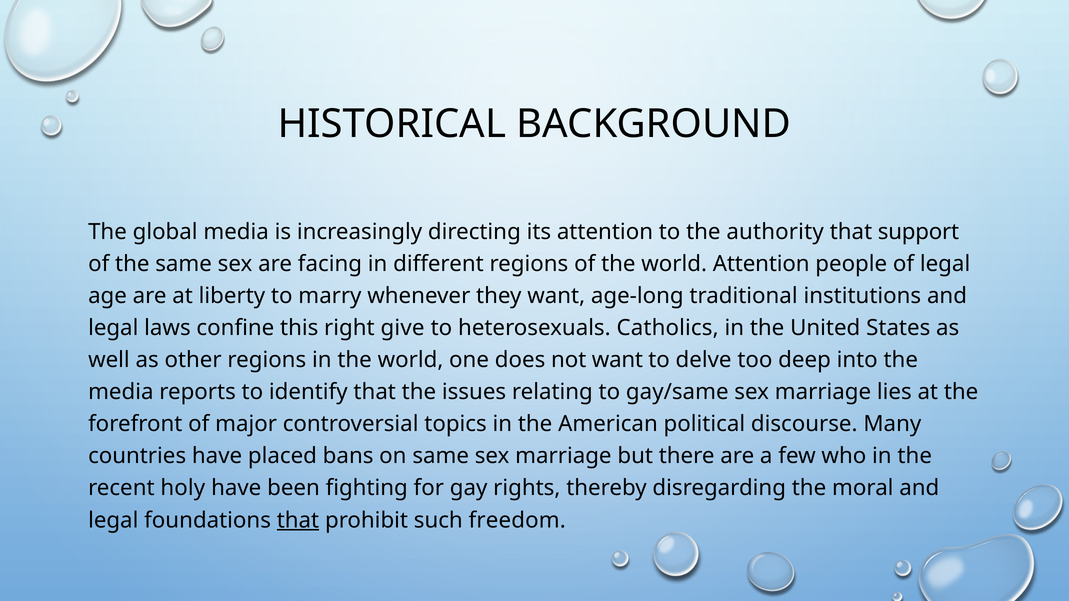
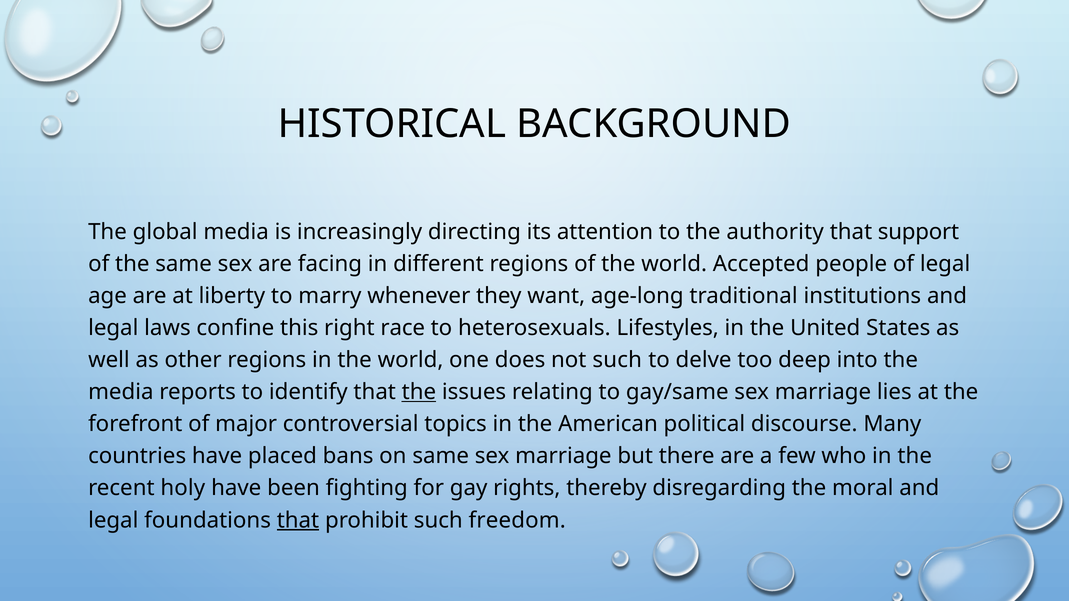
world Attention: Attention -> Accepted
give: give -> race
Catholics: Catholics -> Lifestyles
not want: want -> such
the at (419, 392) underline: none -> present
